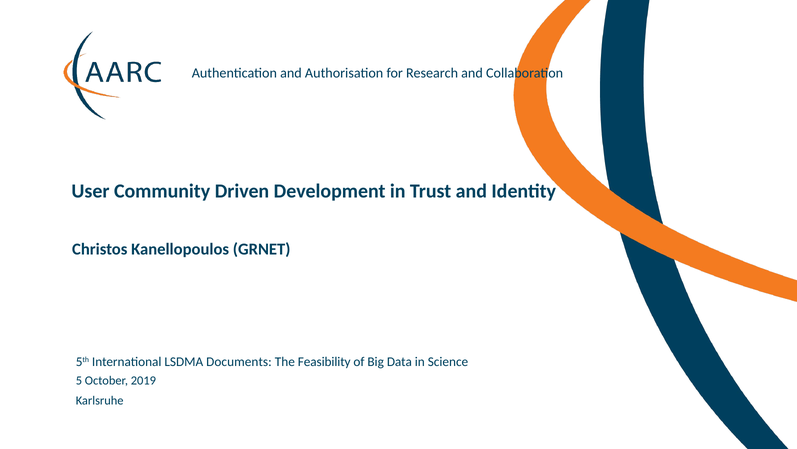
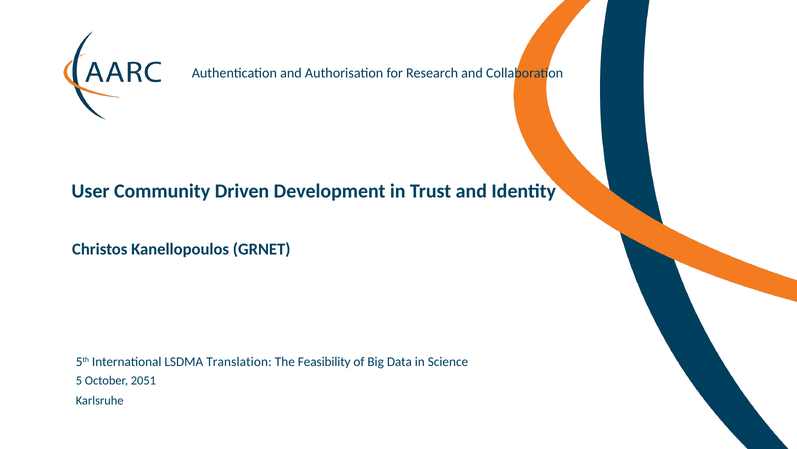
Documents: Documents -> Translation
2019: 2019 -> 2051
